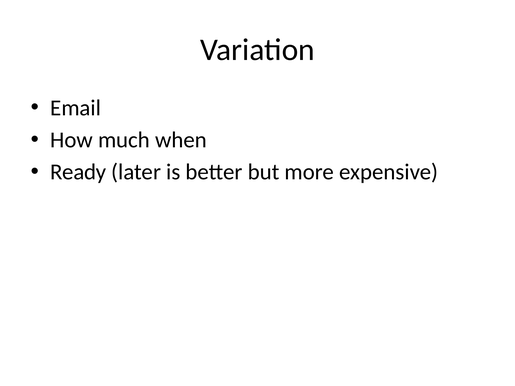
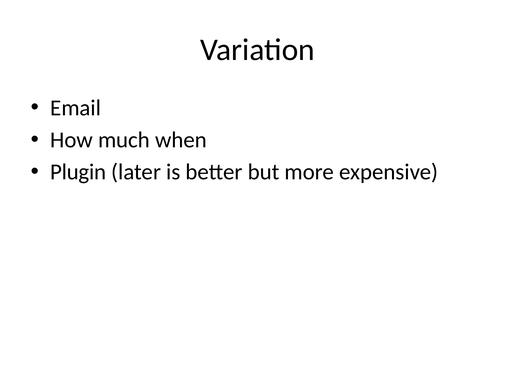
Ready: Ready -> Plugin
